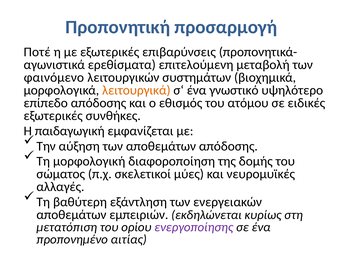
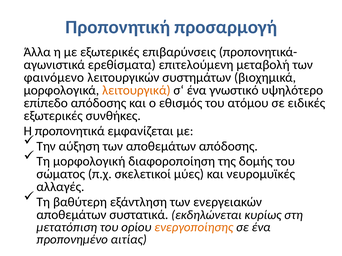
Ποτέ: Ποτέ -> Άλλα
παιδαγωγική: παιδαγωγική -> προπονητικά
εμπειριών: εμπειριών -> συστατικά
ενεργοποίησης colour: purple -> orange
